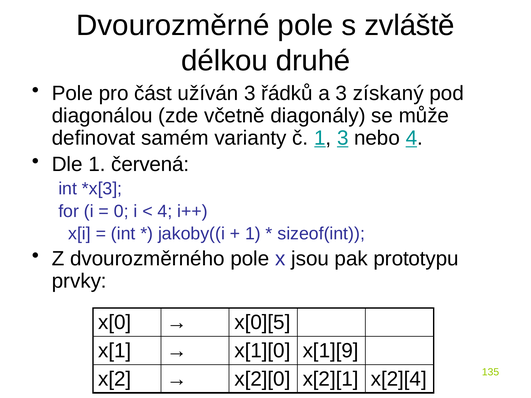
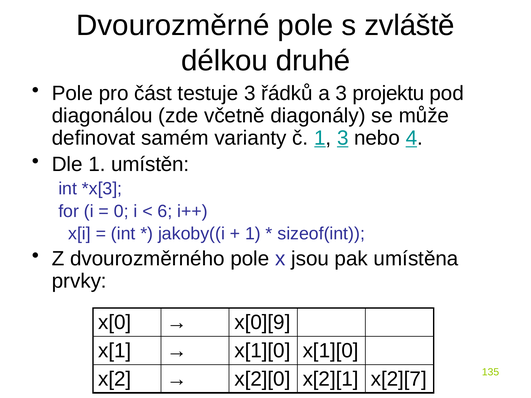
užíván: užíván -> testuje
získaný: získaný -> projektu
červená: červená -> umístěn
4 at (165, 211): 4 -> 6
prototypu: prototypu -> umístěna
x[0][5: x[0][5 -> x[0][9
x[1][0 x[1][9: x[1][9 -> x[1][0
x[2][4: x[2][4 -> x[2][7
